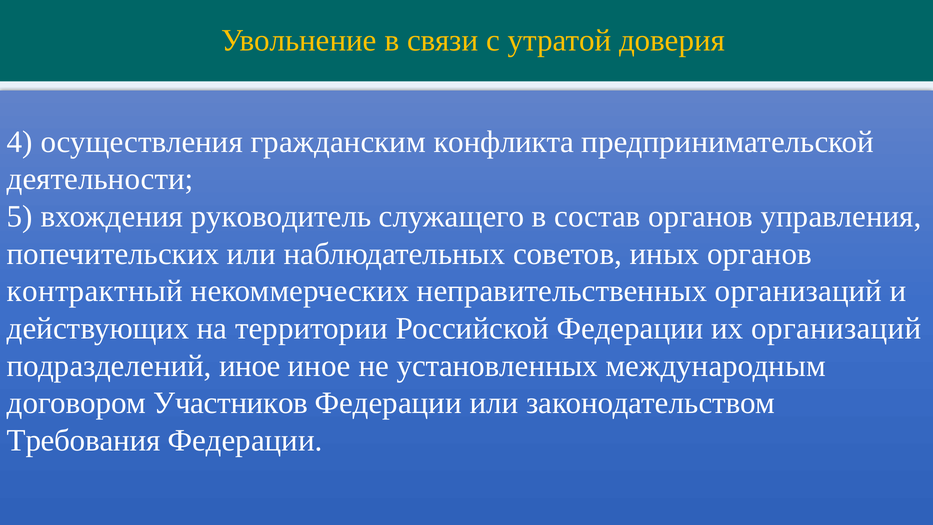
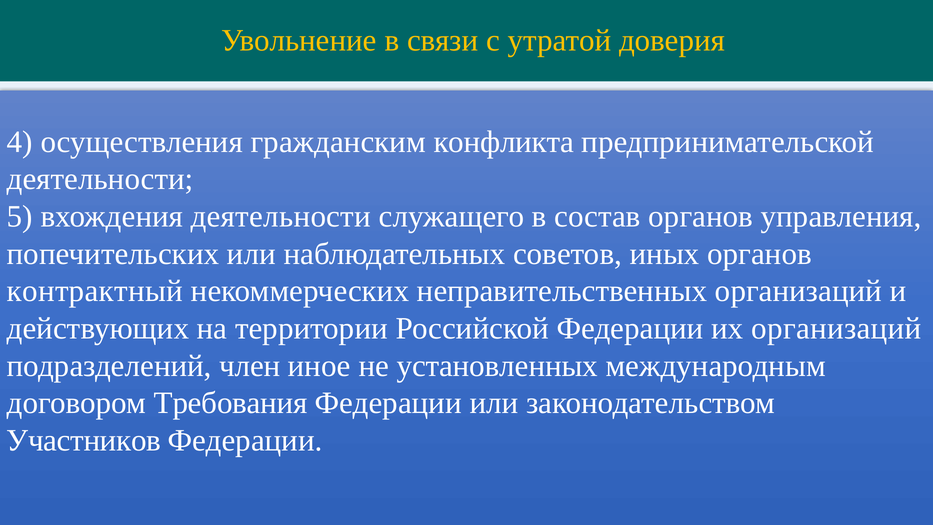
вхождения руководитель: руководитель -> деятельности
подразделений иное: иное -> член
Участников: Участников -> Требования
Требования: Требования -> Участников
